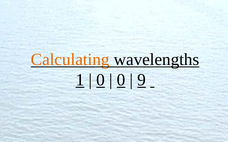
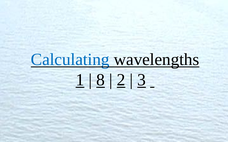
Calculating colour: orange -> blue
0 at (101, 80): 0 -> 8
0 at (121, 80): 0 -> 2
9: 9 -> 3
